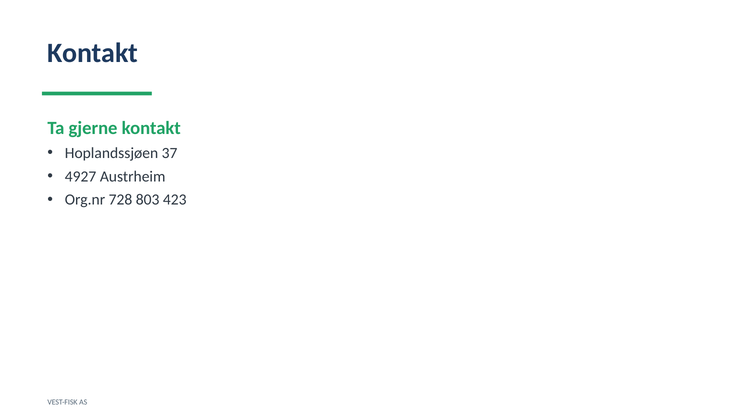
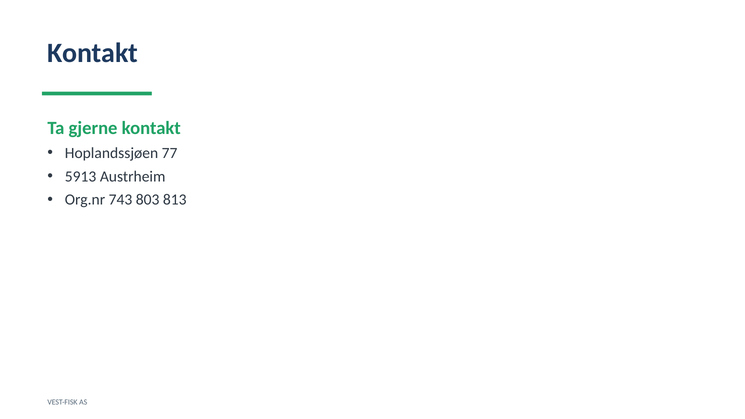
37: 37 -> 77
4927: 4927 -> 5913
728: 728 -> 743
423: 423 -> 813
